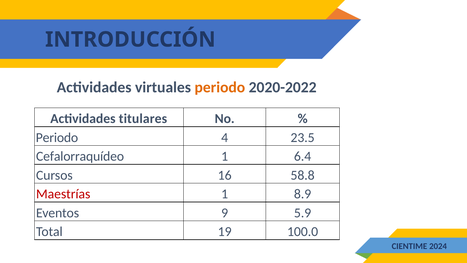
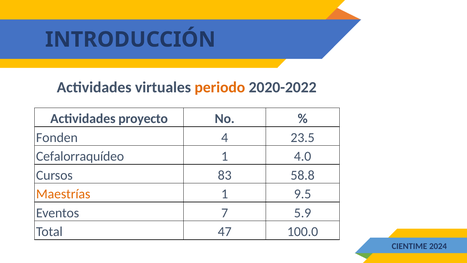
titulares: titulares -> proyecto
Periodo at (57, 137): Periodo -> Fonden
6.4: 6.4 -> 4.0
16: 16 -> 83
Maestrías colour: red -> orange
8.9: 8.9 -> 9.5
9: 9 -> 7
19: 19 -> 47
